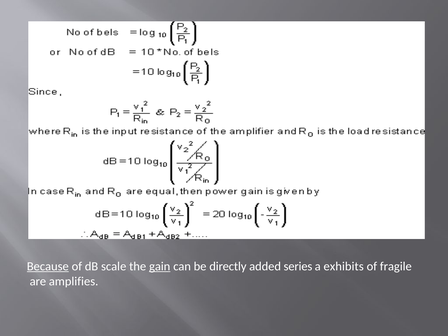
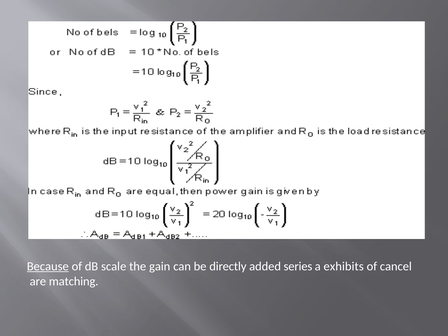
gain underline: present -> none
fragile: fragile -> cancel
amplifies: amplifies -> matching
